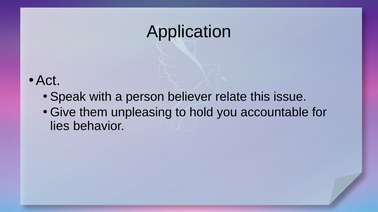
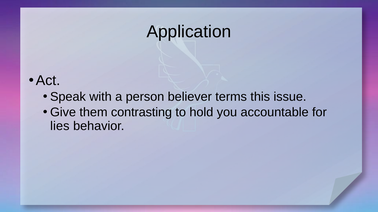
relate: relate -> terms
unpleasing: unpleasing -> contrasting
